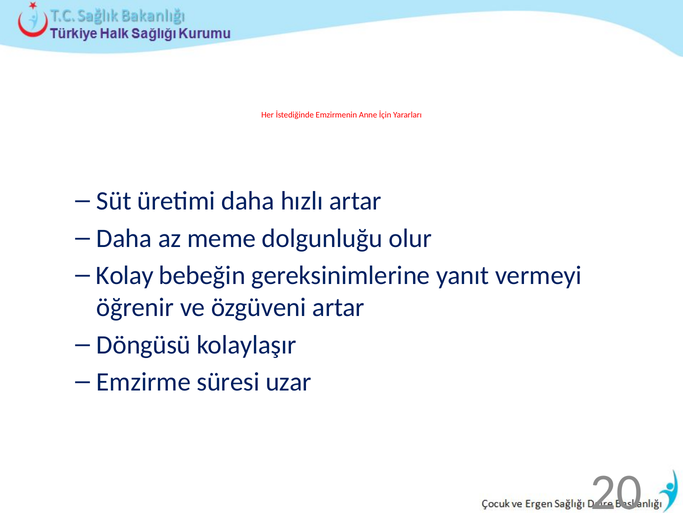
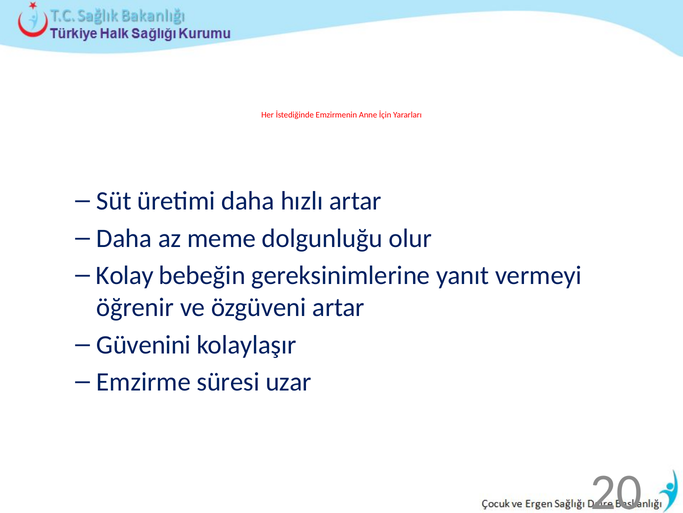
Döngüsü: Döngüsü -> Güvenini
